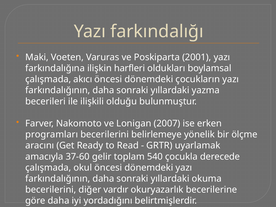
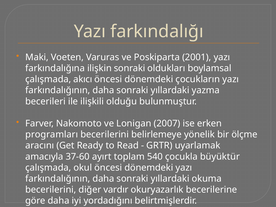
ilişkin harfleri: harfleri -> sonraki
gelir: gelir -> ayırt
derecede: derecede -> büyüktür
